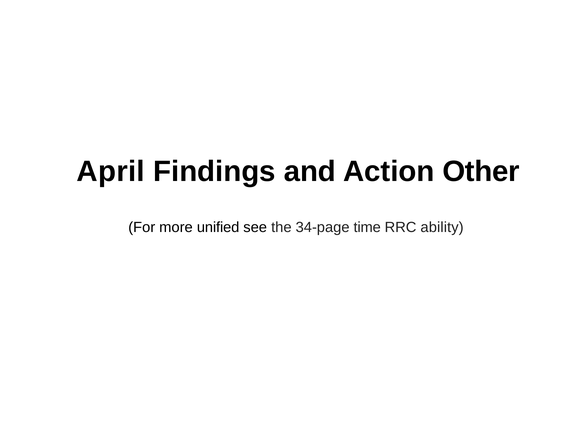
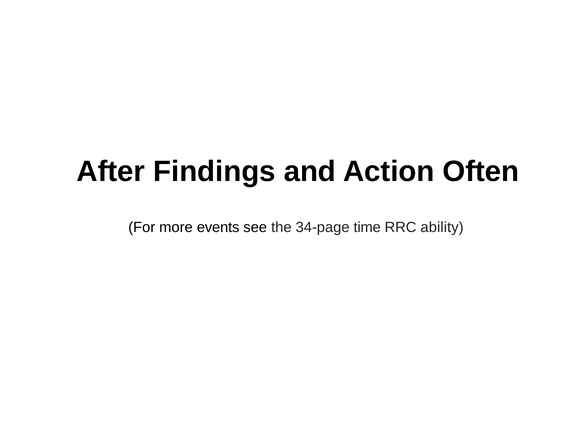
April: April -> After
Other: Other -> Often
unified: unified -> events
